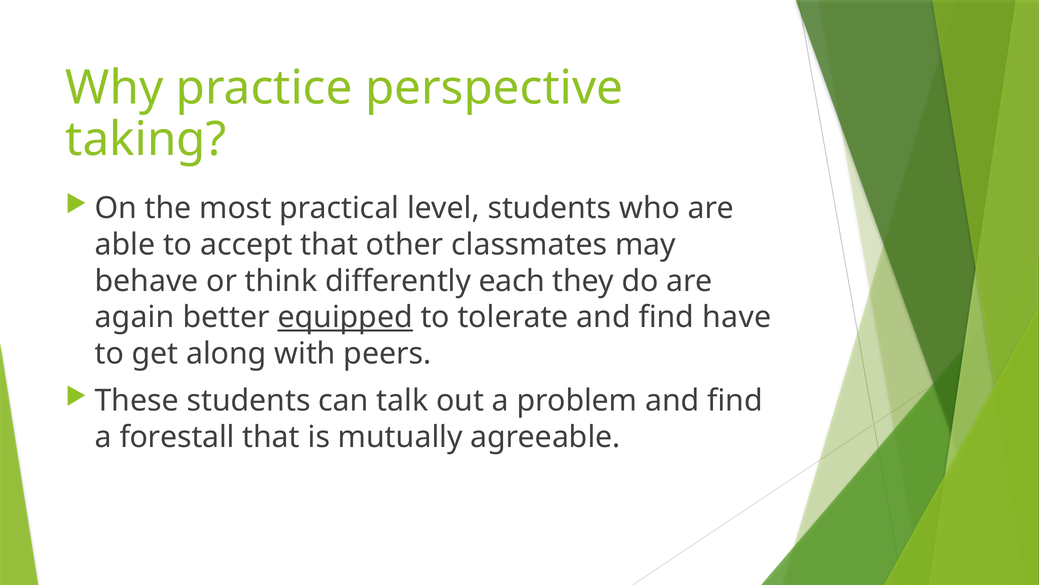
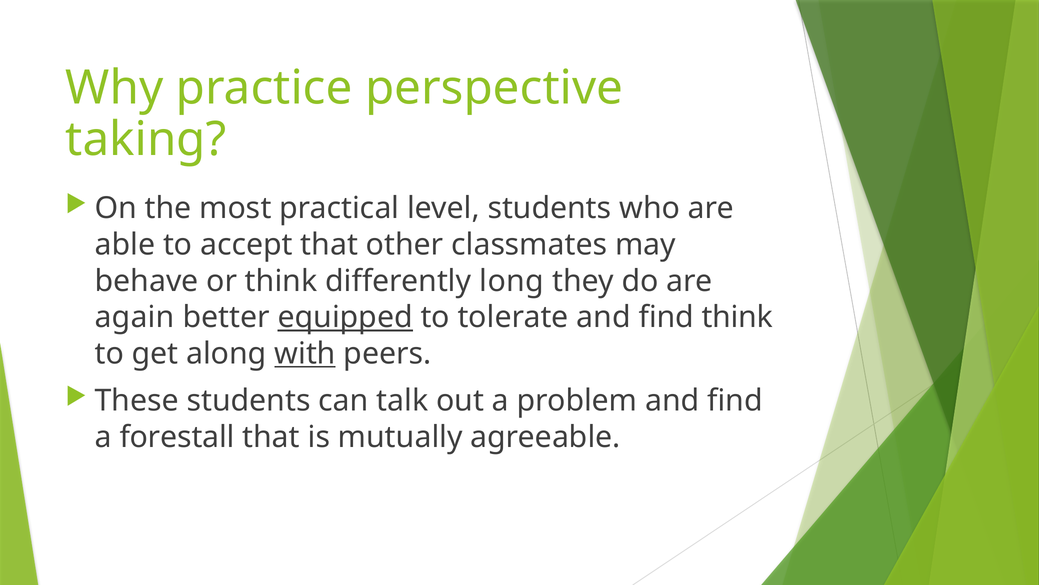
each: each -> long
find have: have -> think
with underline: none -> present
